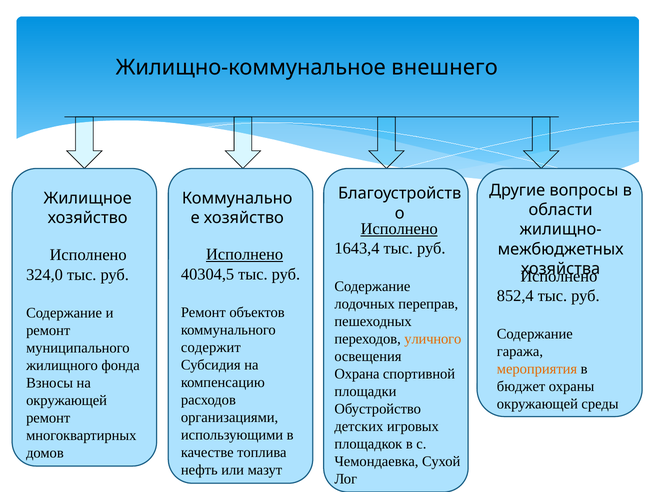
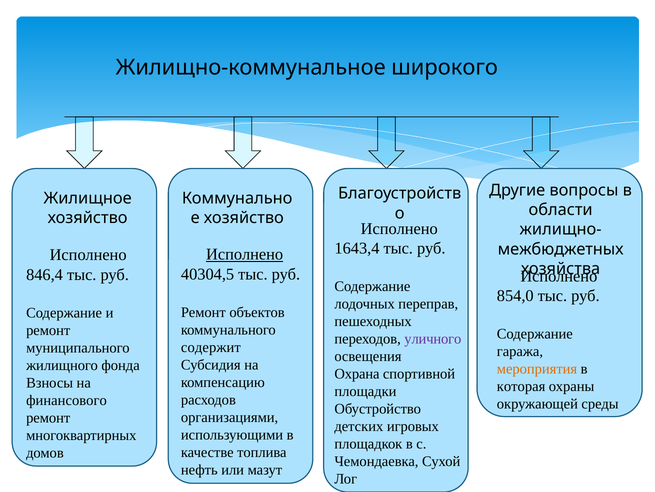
внешнего: внешнего -> широкого
Исполнено at (399, 228) underline: present -> none
324,0: 324,0 -> 846,4
852,4: 852,4 -> 854,0
уличного colour: orange -> purple
бюджет: бюджет -> которая
окружающей at (67, 400): окружающей -> финансового
